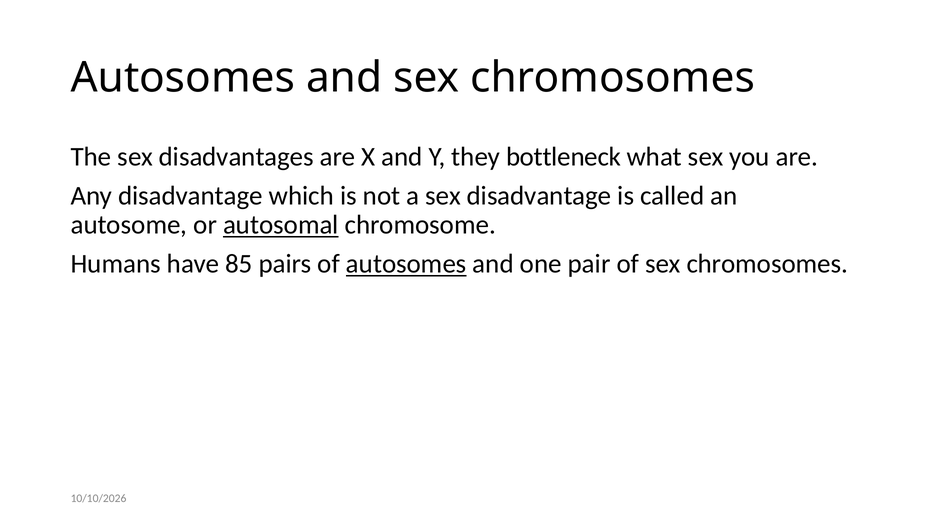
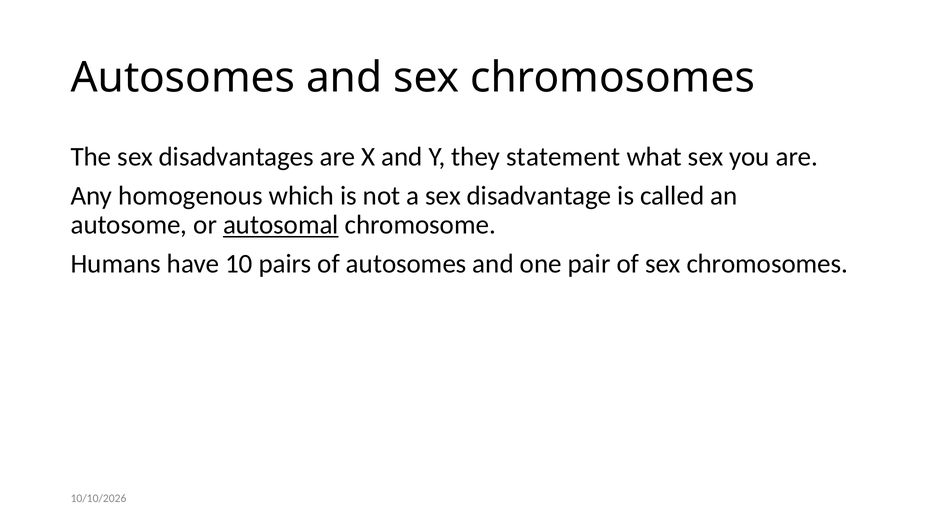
bottleneck: bottleneck -> statement
Any disadvantage: disadvantage -> homogenous
85: 85 -> 10
autosomes at (406, 264) underline: present -> none
